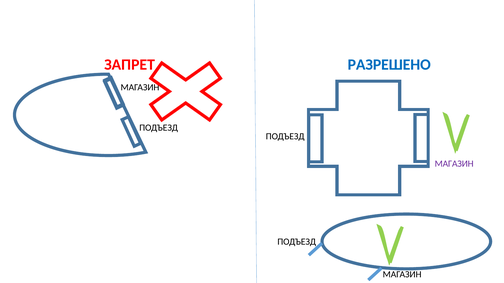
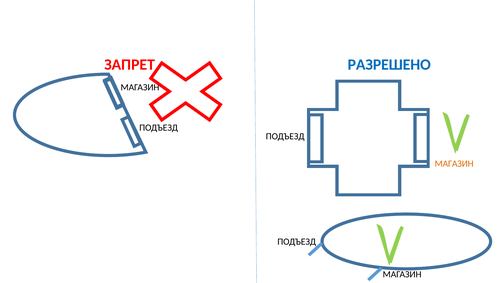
МАГАЗИН at (454, 164) colour: purple -> orange
